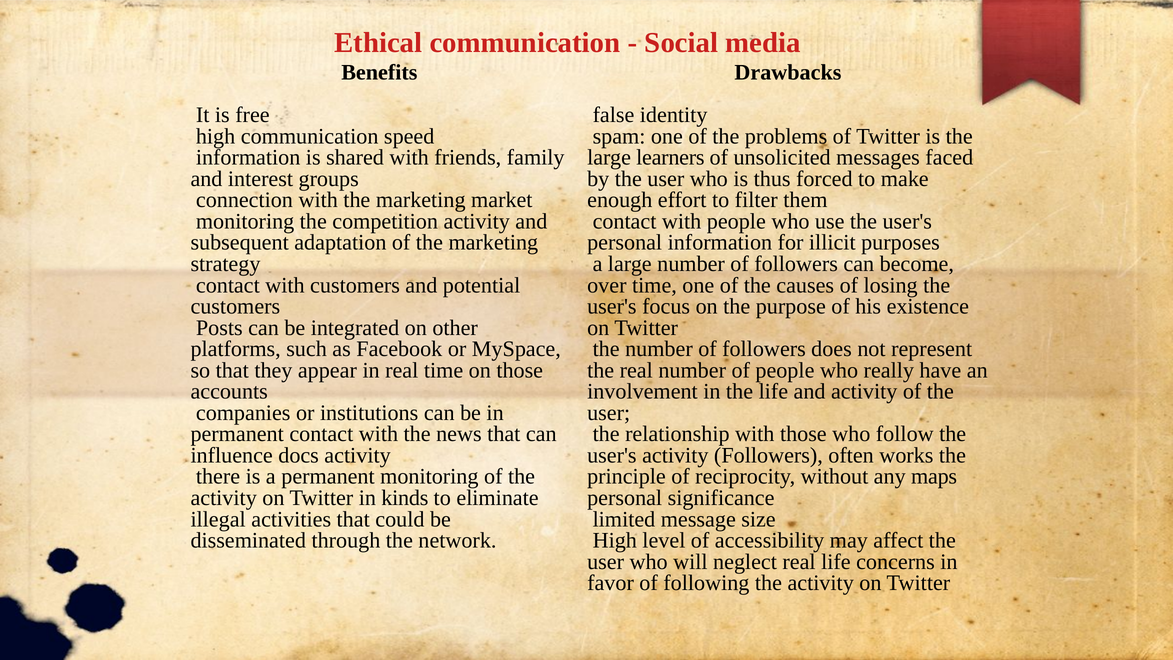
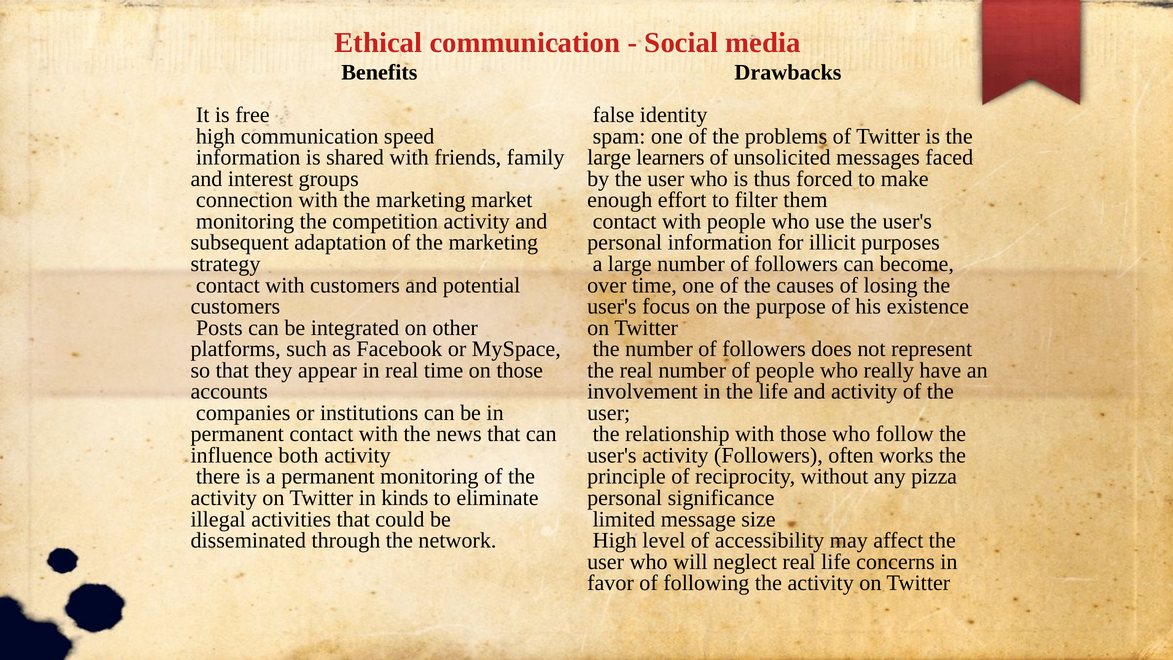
docs: docs -> both
maps: maps -> pizza
